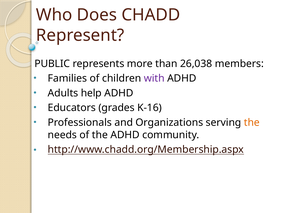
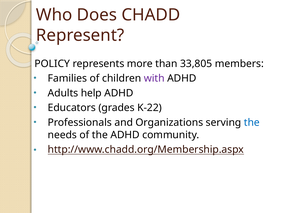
PUBLIC: PUBLIC -> POLICY
26,038: 26,038 -> 33,805
K-16: K-16 -> K-22
the at (252, 123) colour: orange -> blue
